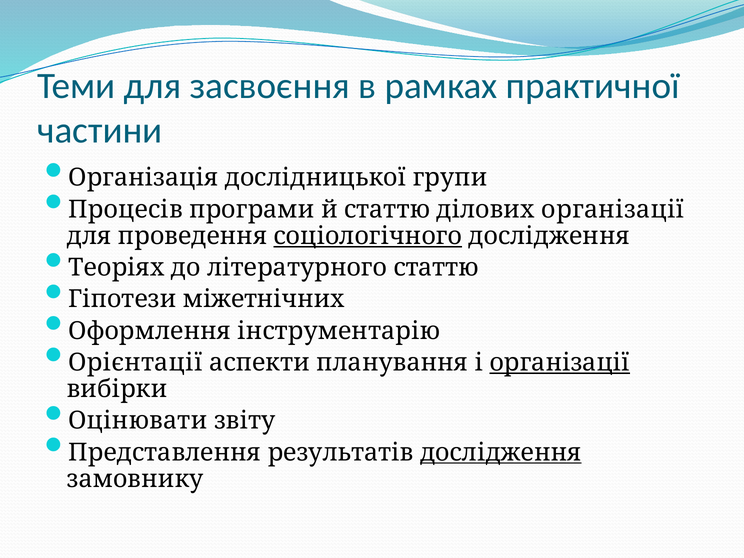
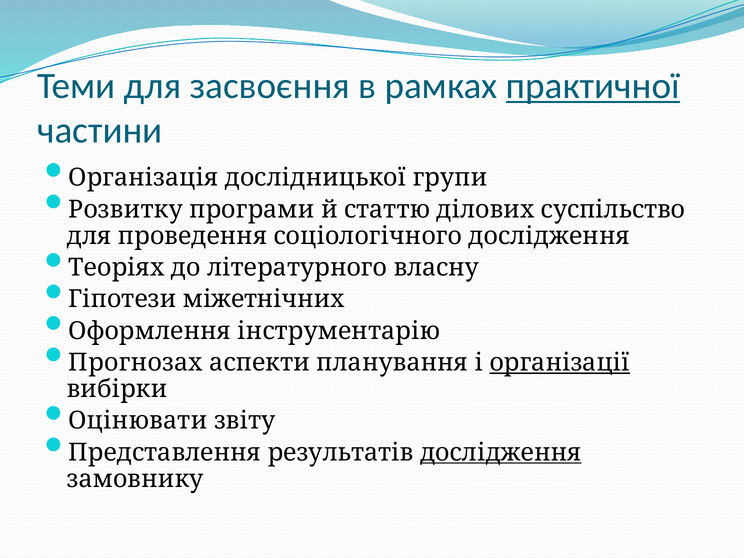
практичної underline: none -> present
Процесів: Процесів -> Розвитку
ділових організації: організації -> суспільство
соціологічного underline: present -> none
літературного статтю: статтю -> власну
Орієнтації: Орієнтації -> Прогнозах
